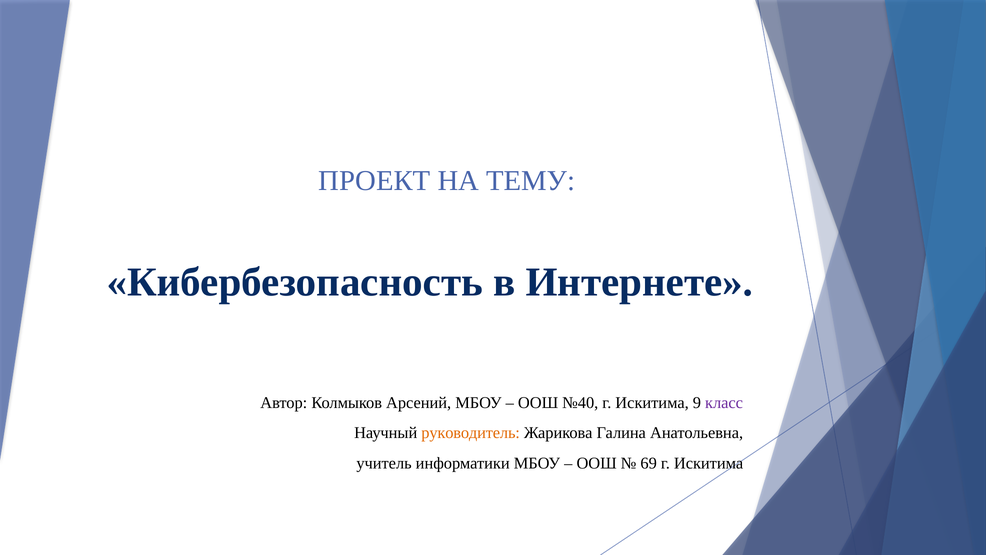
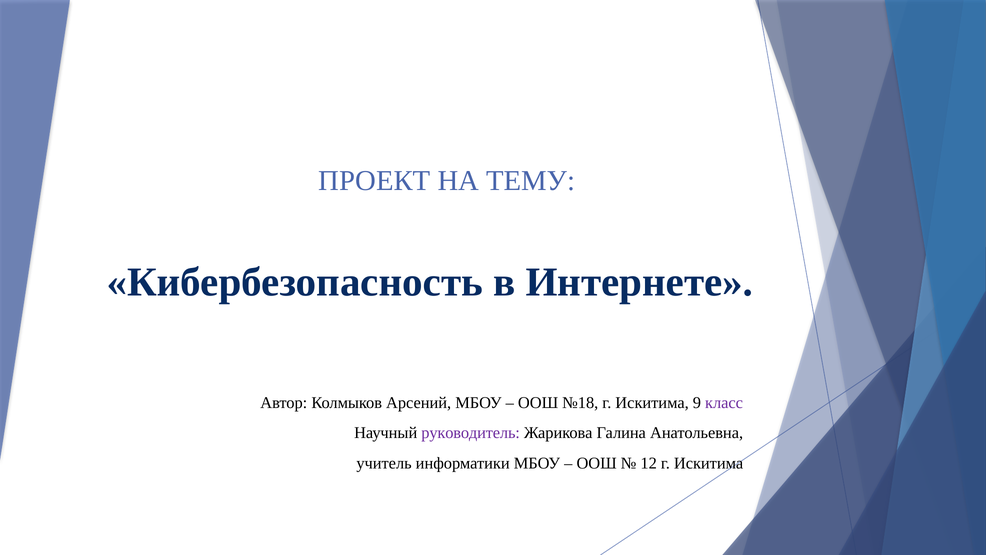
№40: №40 -> №18
руководитель colour: orange -> purple
69: 69 -> 12
